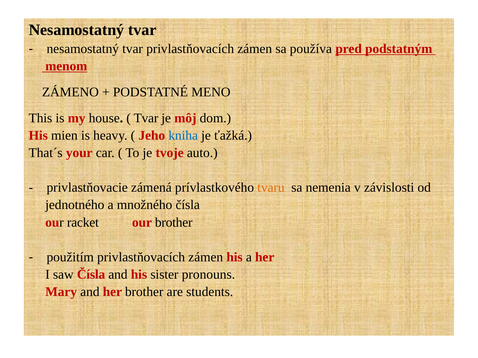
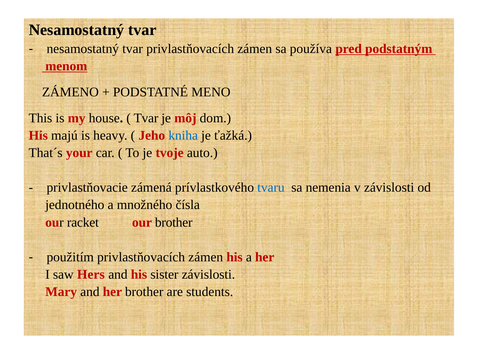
mien: mien -> majú
tvaru colour: orange -> blue
saw Čísla: Čísla -> Hers
sister pronouns: pronouns -> závislosti
